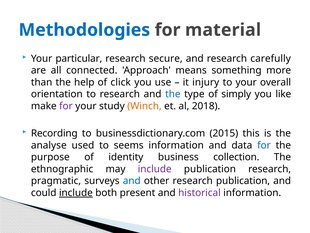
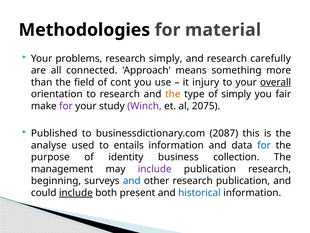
Methodologies colour: blue -> black
particular: particular -> problems
research secure: secure -> simply
help: help -> field
click: click -> cont
overall underline: none -> present
the at (173, 94) colour: blue -> orange
like: like -> fair
Winch colour: orange -> purple
2018: 2018 -> 2075
Recording: Recording -> Published
2015: 2015 -> 2087
seems: seems -> entails
ethnographic: ethnographic -> management
pragmatic: pragmatic -> beginning
historical colour: purple -> blue
